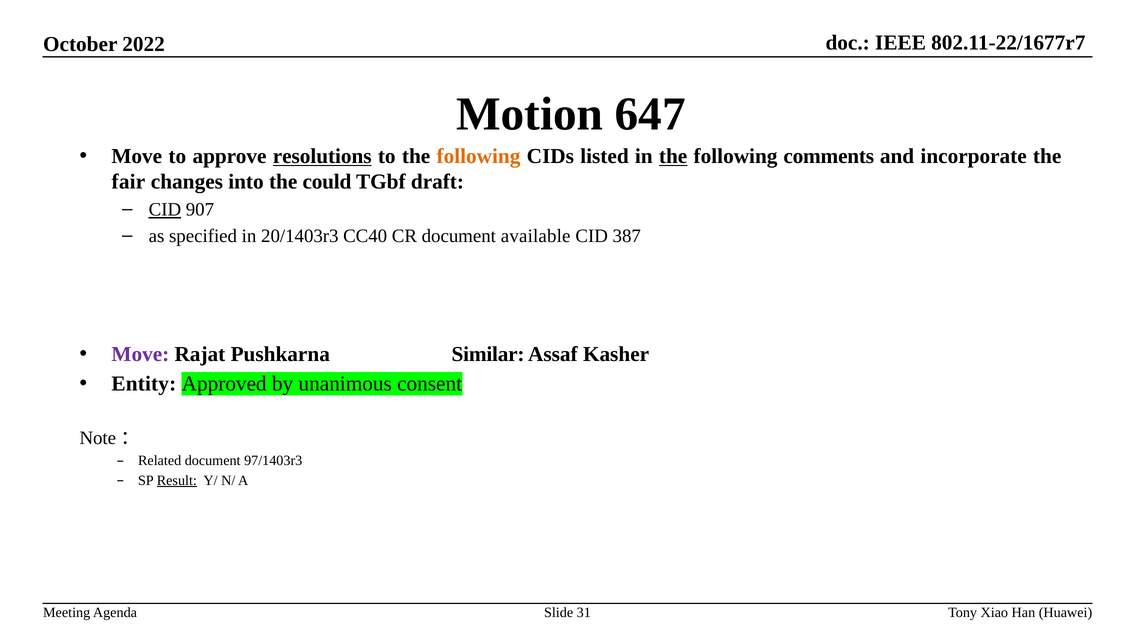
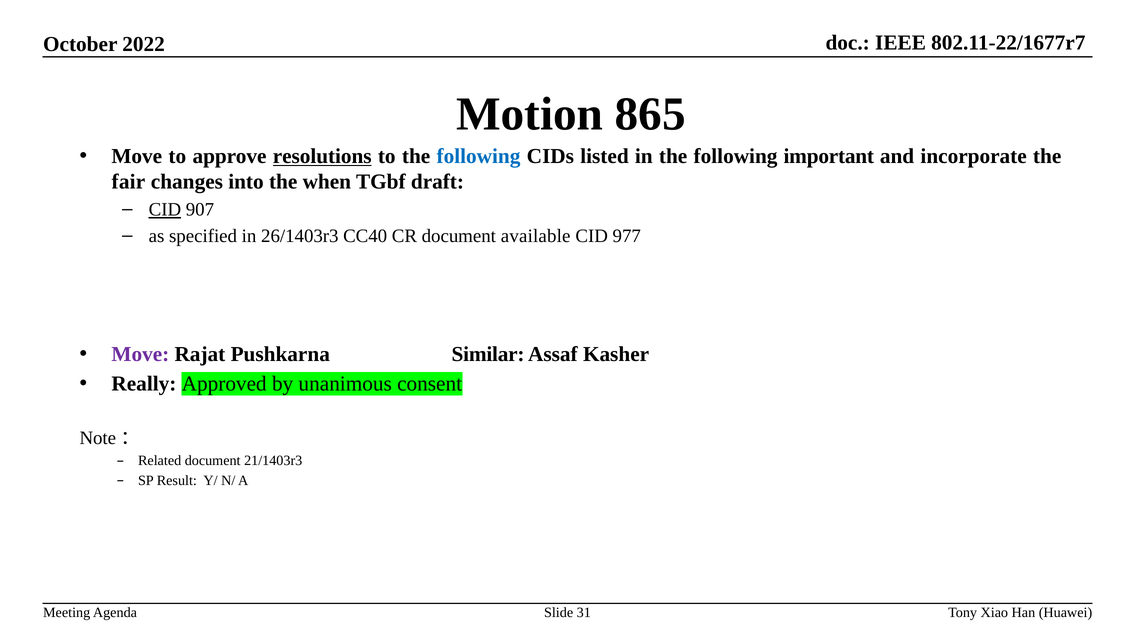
647: 647 -> 865
following at (478, 156) colour: orange -> blue
the at (673, 156) underline: present -> none
comments: comments -> important
could: could -> when
20/1403r3: 20/1403r3 -> 26/1403r3
387: 387 -> 977
Entity: Entity -> Really
97/1403r3: 97/1403r3 -> 21/1403r3
Result underline: present -> none
